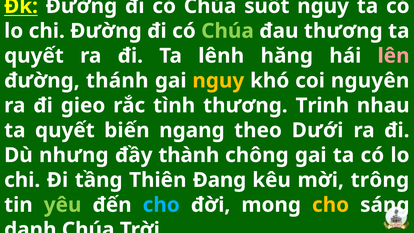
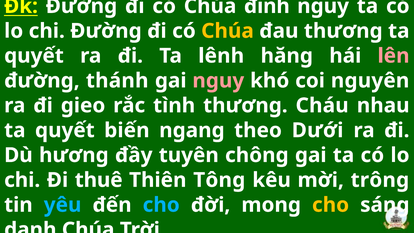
suốt: suốt -> đinh
Chúa at (228, 31) colour: light green -> yellow
nguy at (218, 81) colour: yellow -> pink
Trinh: Trinh -> Cháu
nhưng: nhưng -> hương
thành: thành -> tuyên
tầng: tầng -> thuê
Đang: Đang -> Tông
yêu colour: light green -> light blue
